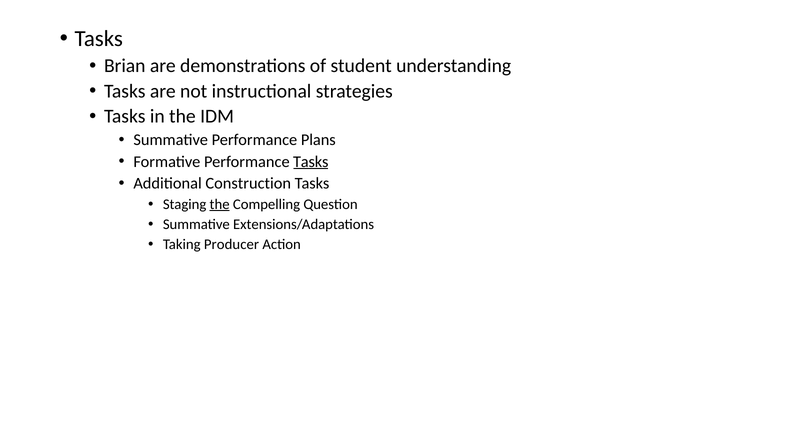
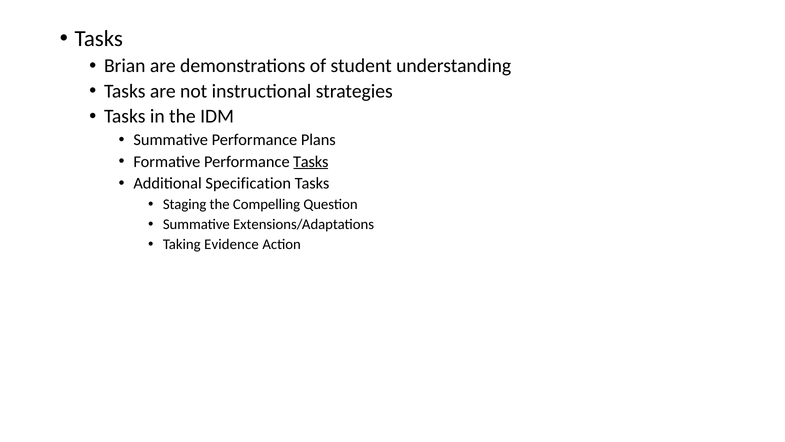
Construction: Construction -> Specification
the at (220, 204) underline: present -> none
Producer: Producer -> Evidence
